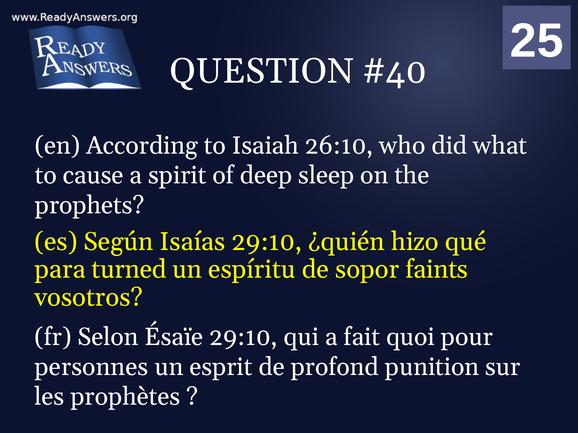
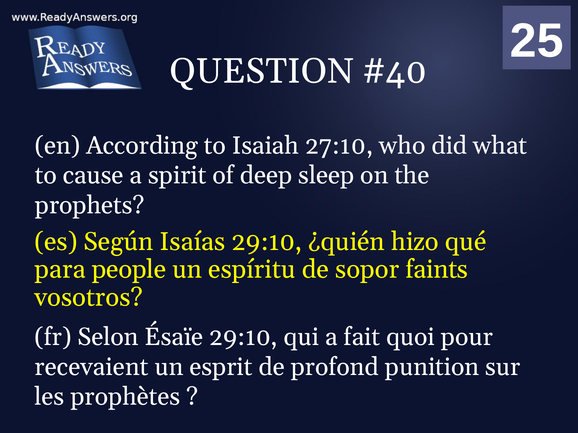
26:10: 26:10 -> 27:10
turned: turned -> people
personnes: personnes -> recevaient
